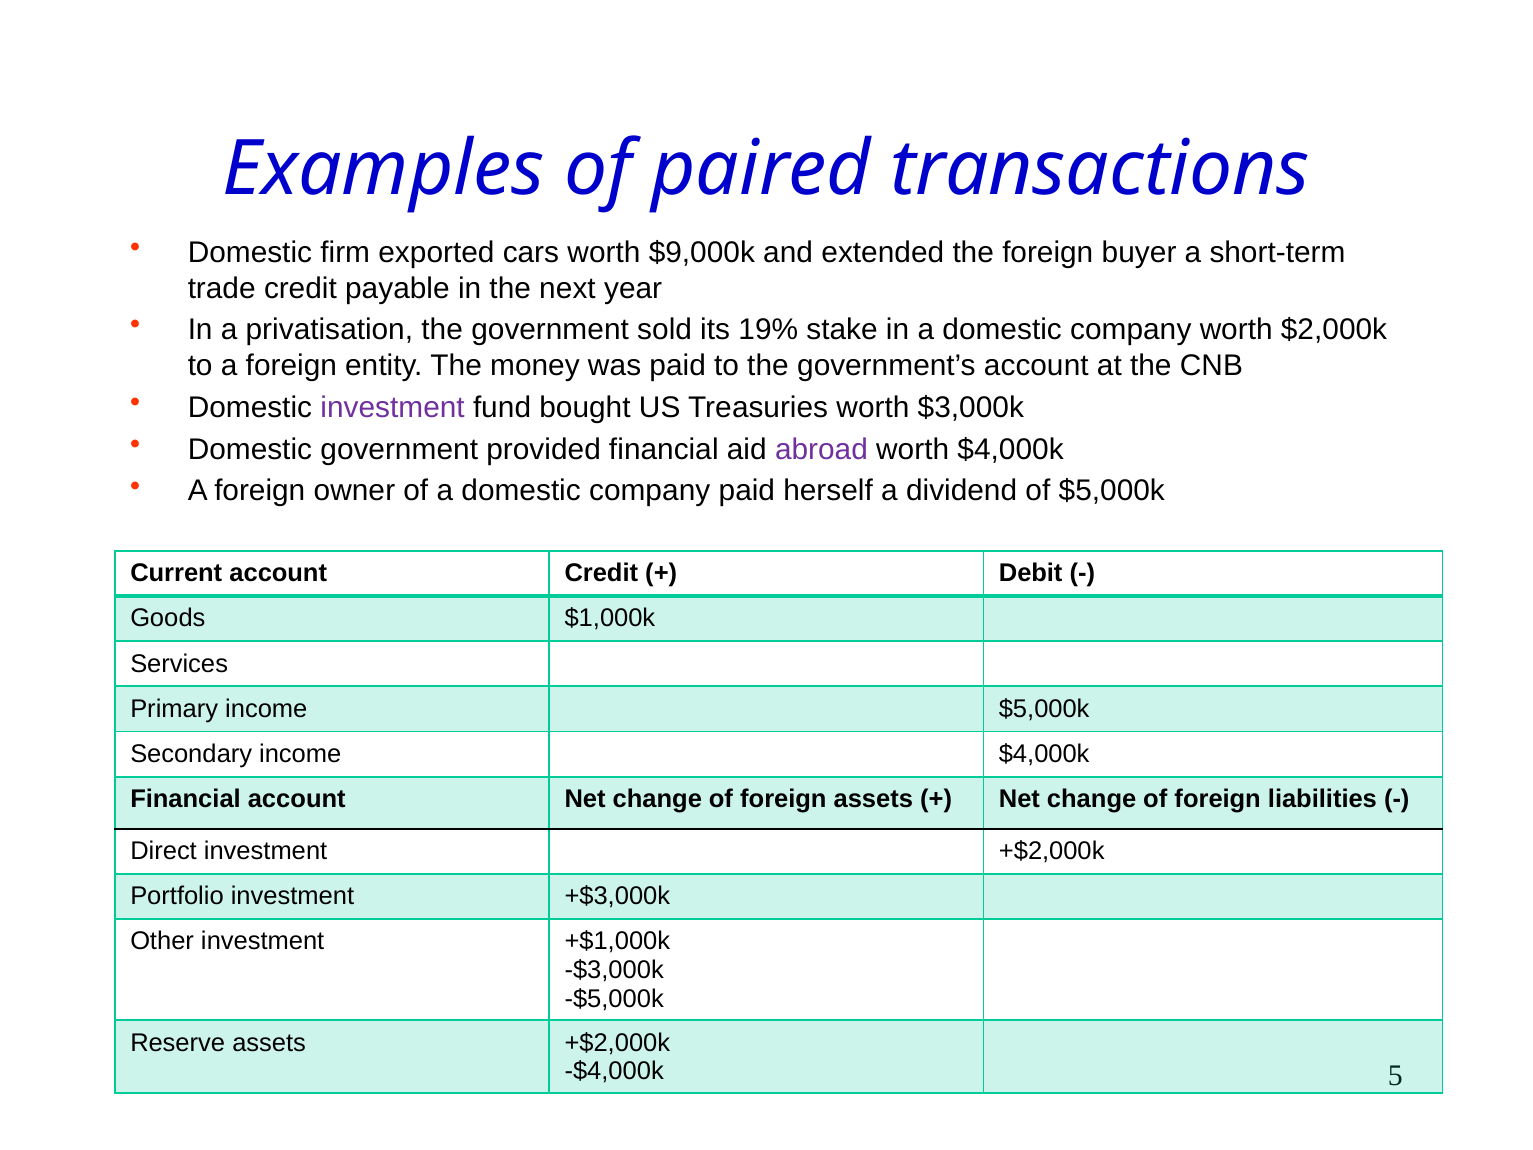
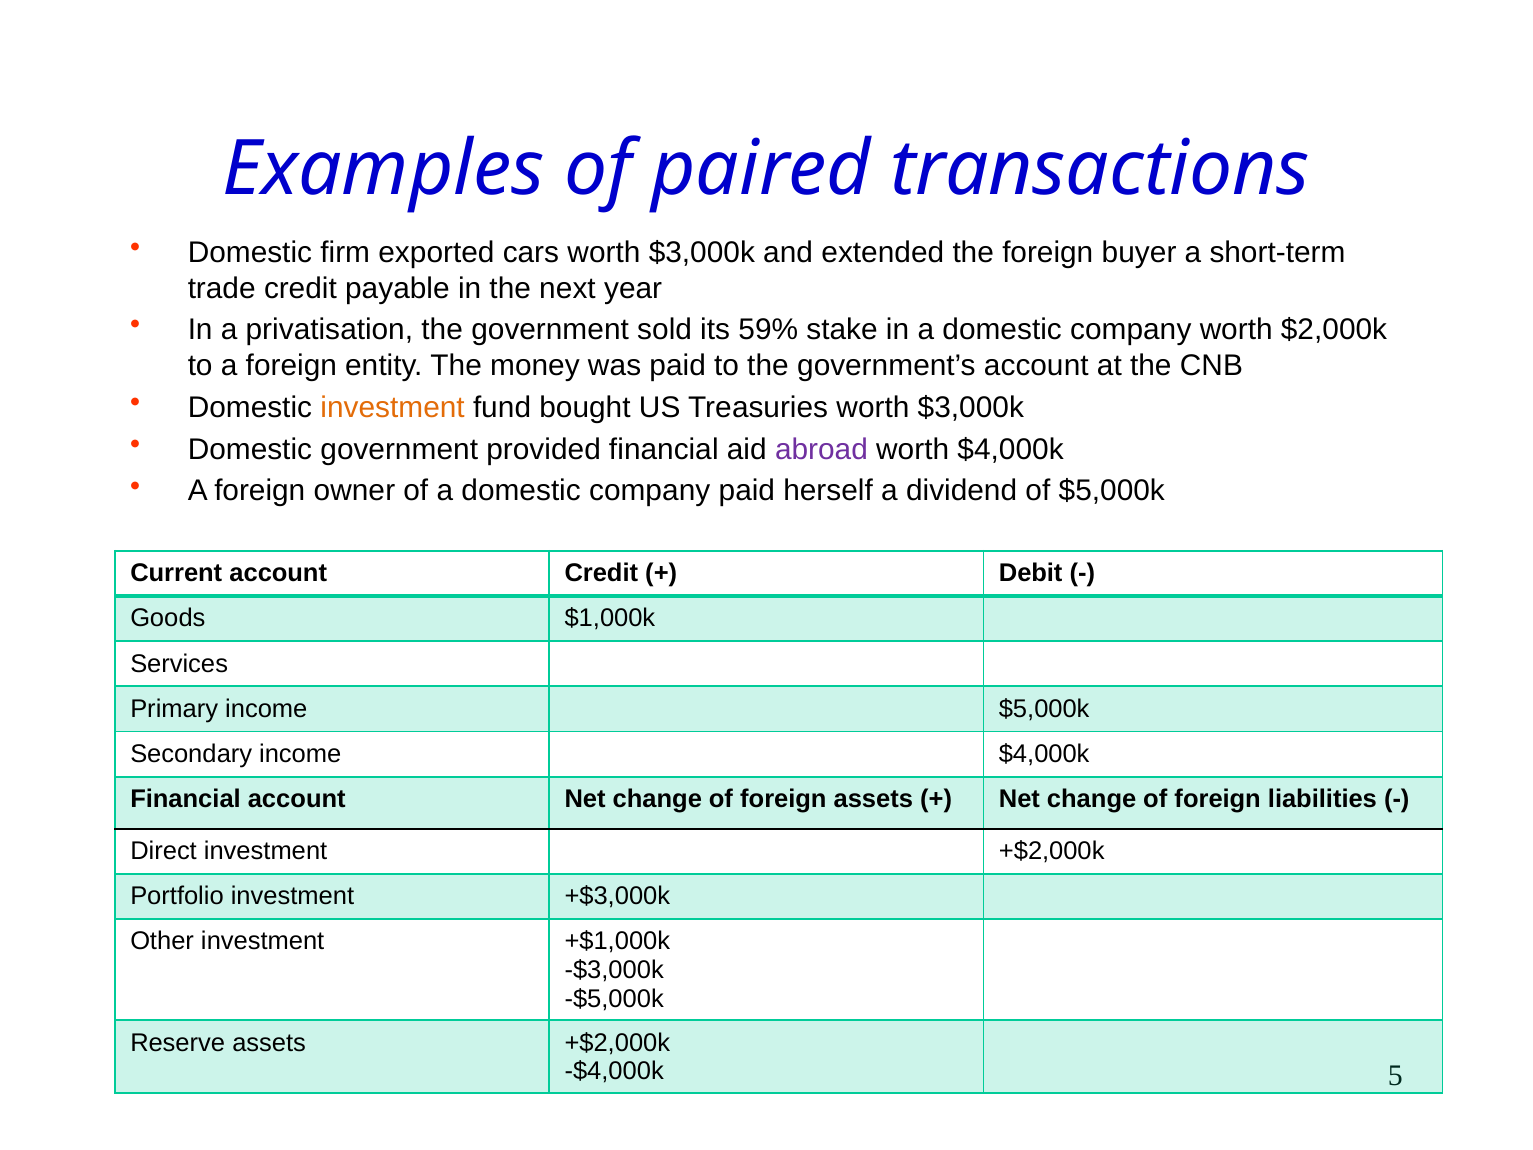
cars worth $9,000k: $9,000k -> $3,000k
19%: 19% -> 59%
investment at (393, 408) colour: purple -> orange
